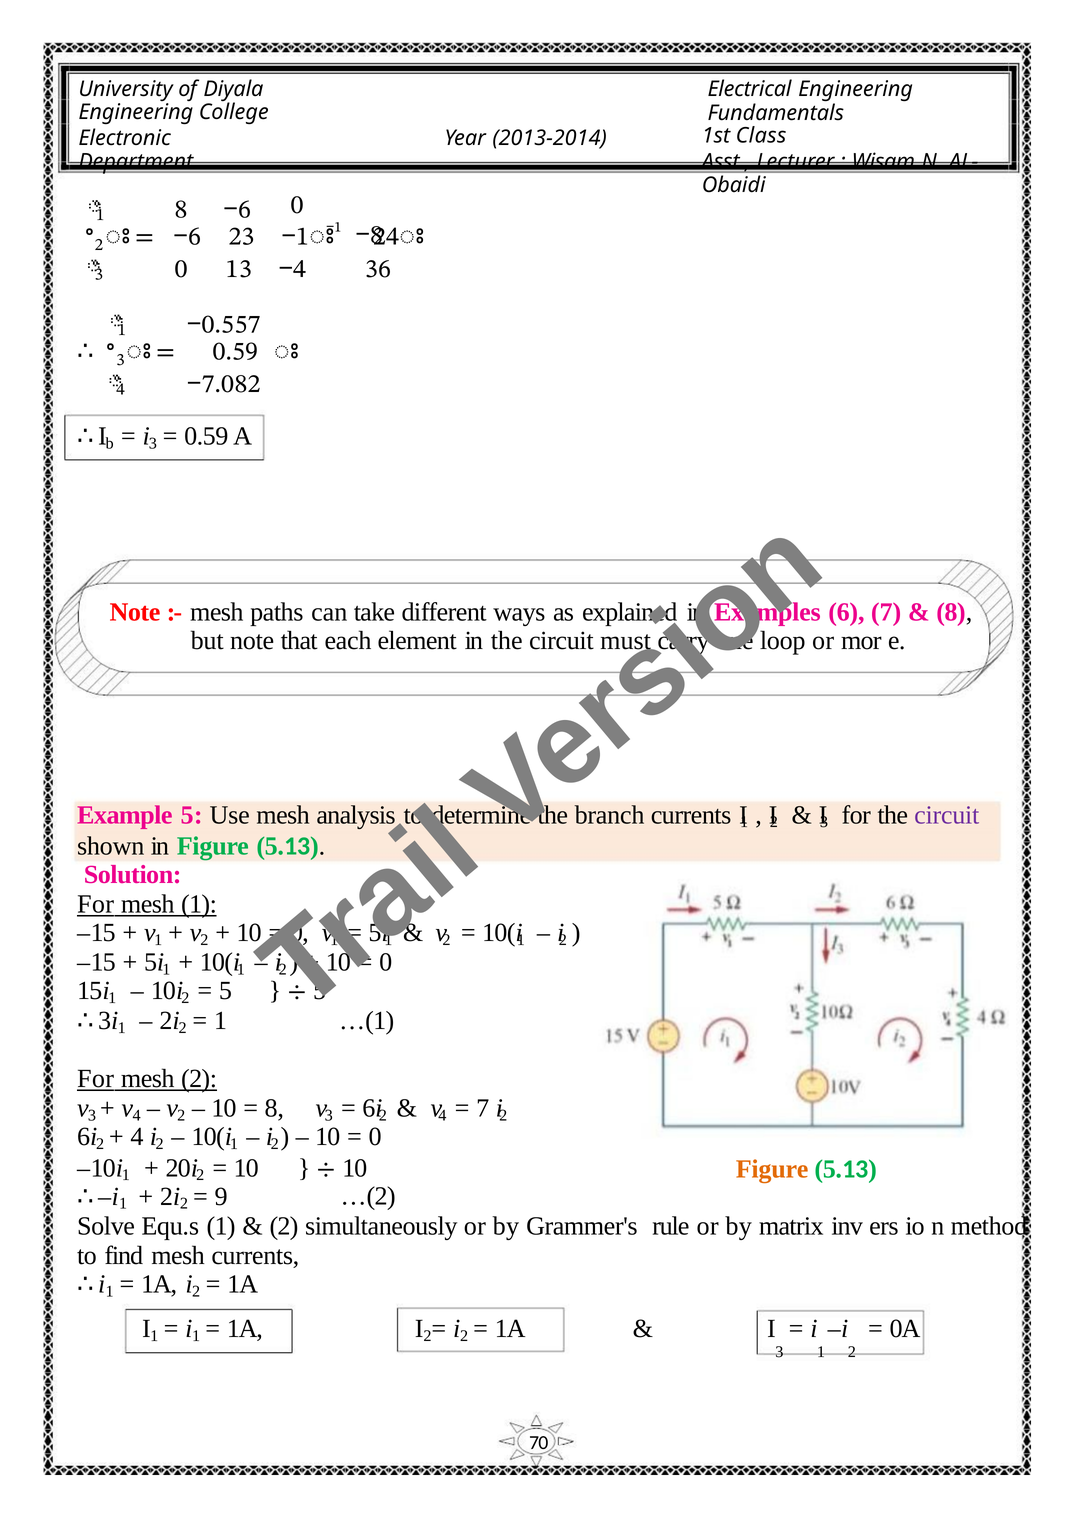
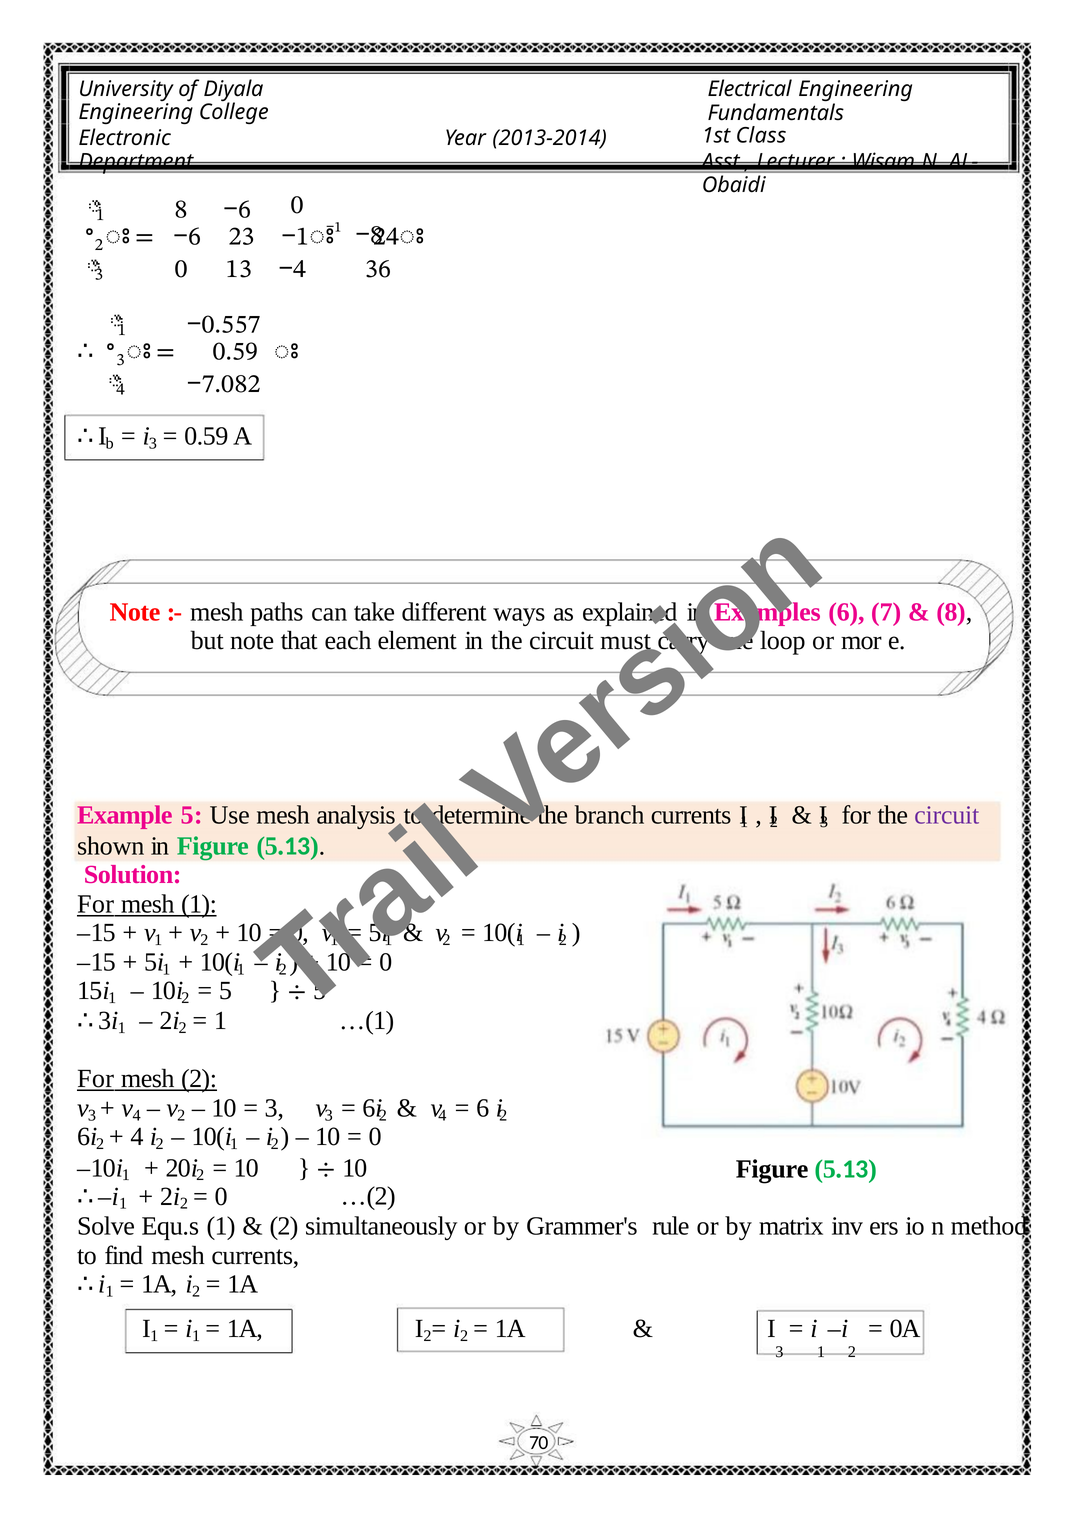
8 at (274, 1108): 8 -> 3
7 at (483, 1108): 7 -> 6
Figure at (772, 1169) colour: orange -> black
9 at (221, 1196): 9 -> 0
